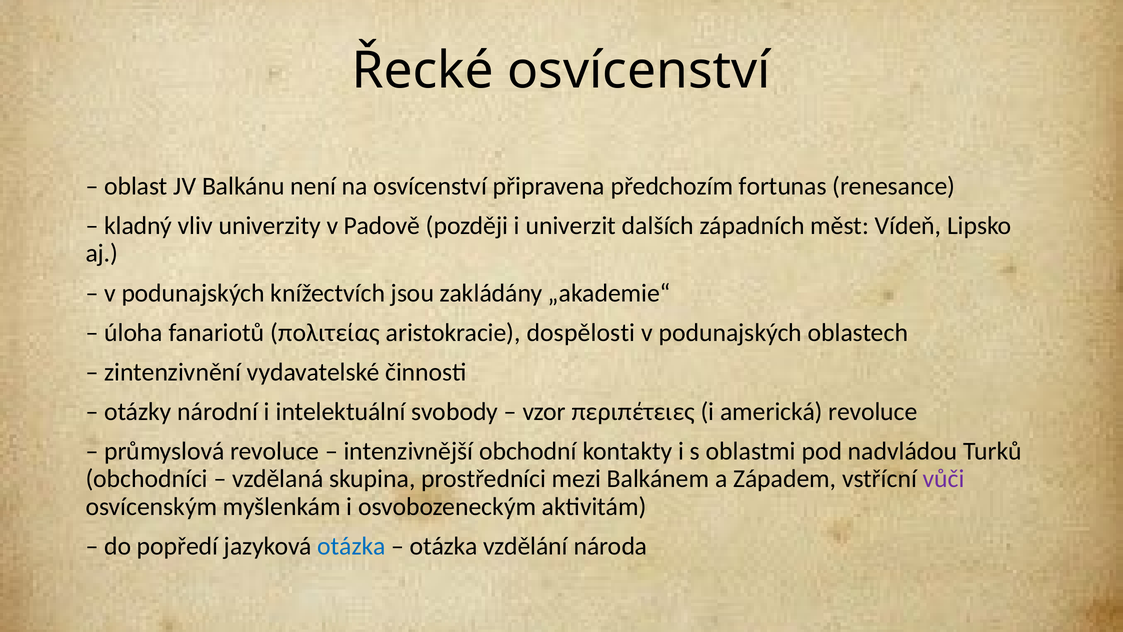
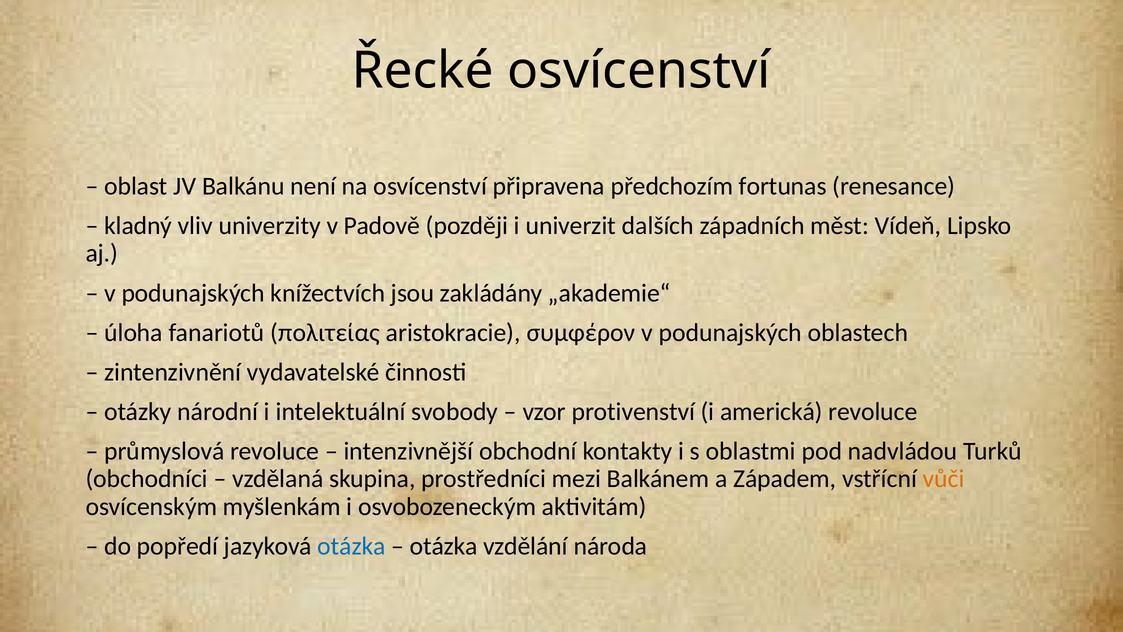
dospělosti: dospělosti -> συμφέρον
περιπέτειες: περιπέτειες -> protivenství
vůči colour: purple -> orange
